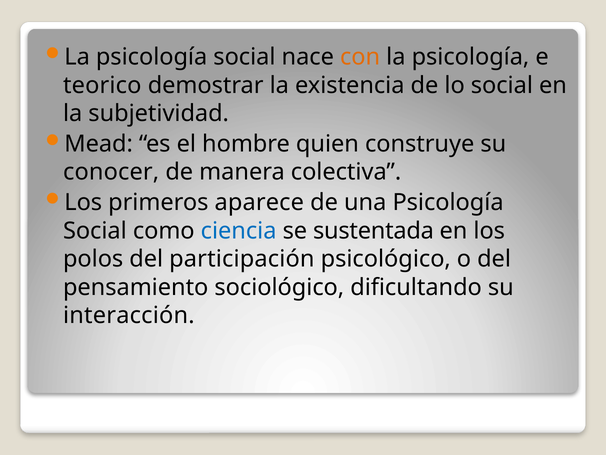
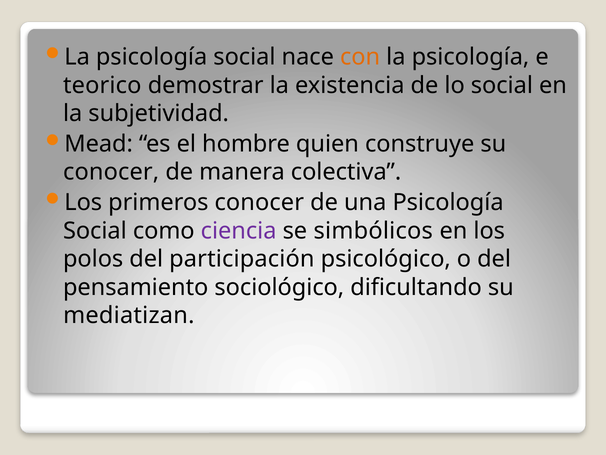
primeros aparece: aparece -> conocer
ciencia colour: blue -> purple
sustentada: sustentada -> simbólicos
interacción: interacción -> mediatizan
